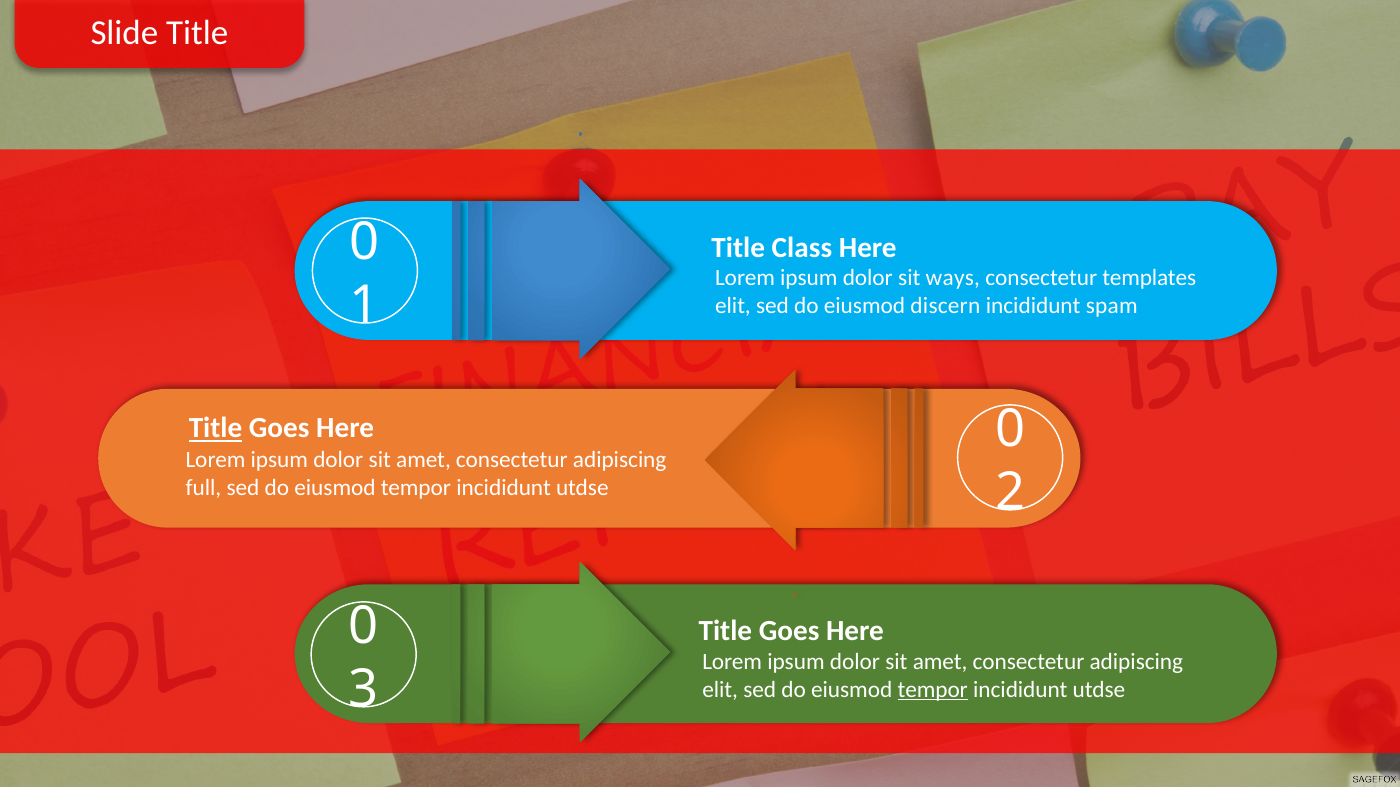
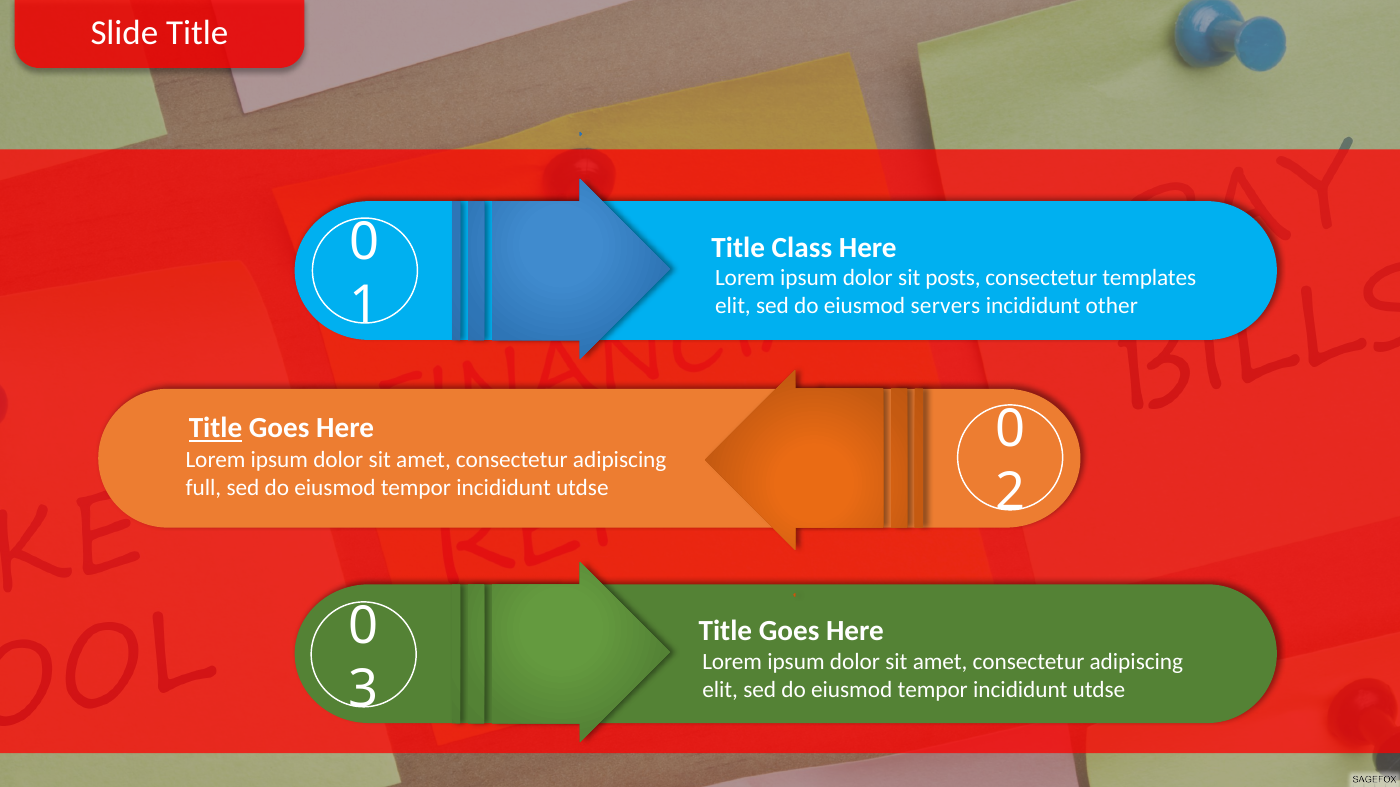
ways: ways -> posts
discern: discern -> servers
spam: spam -> other
tempor at (933, 690) underline: present -> none
